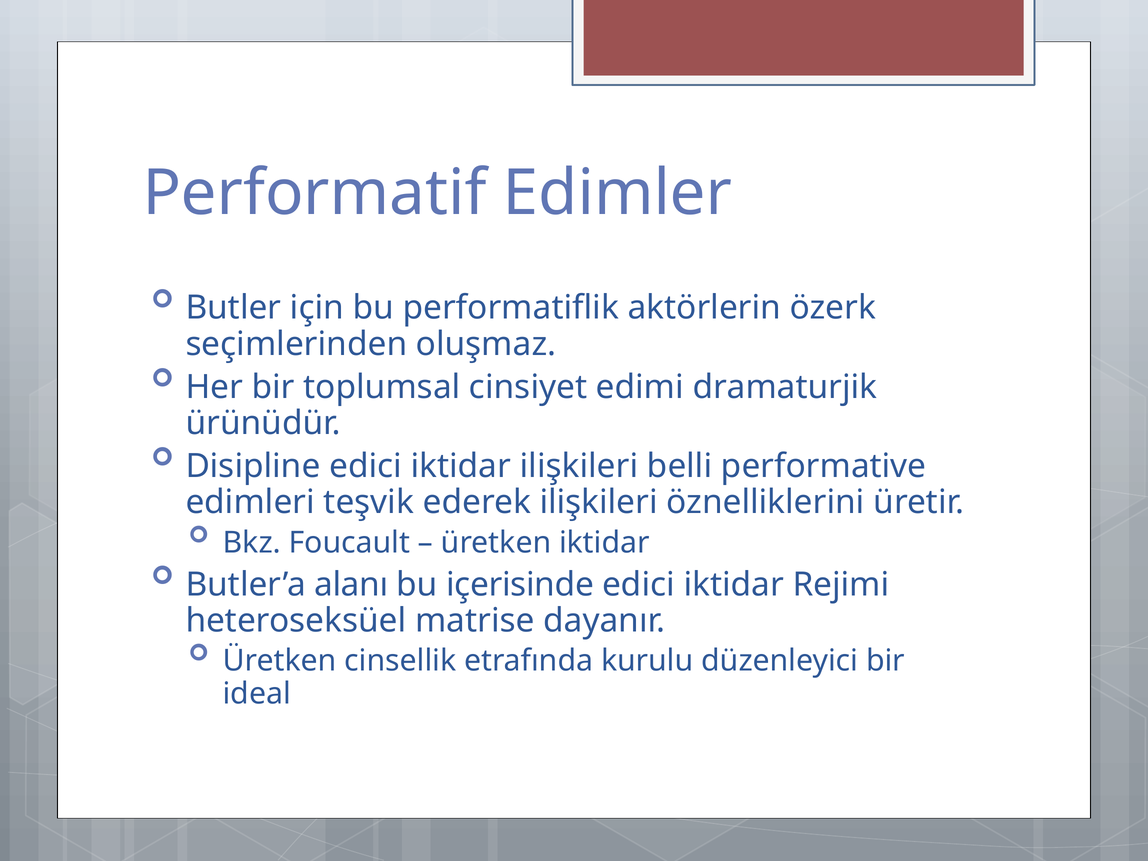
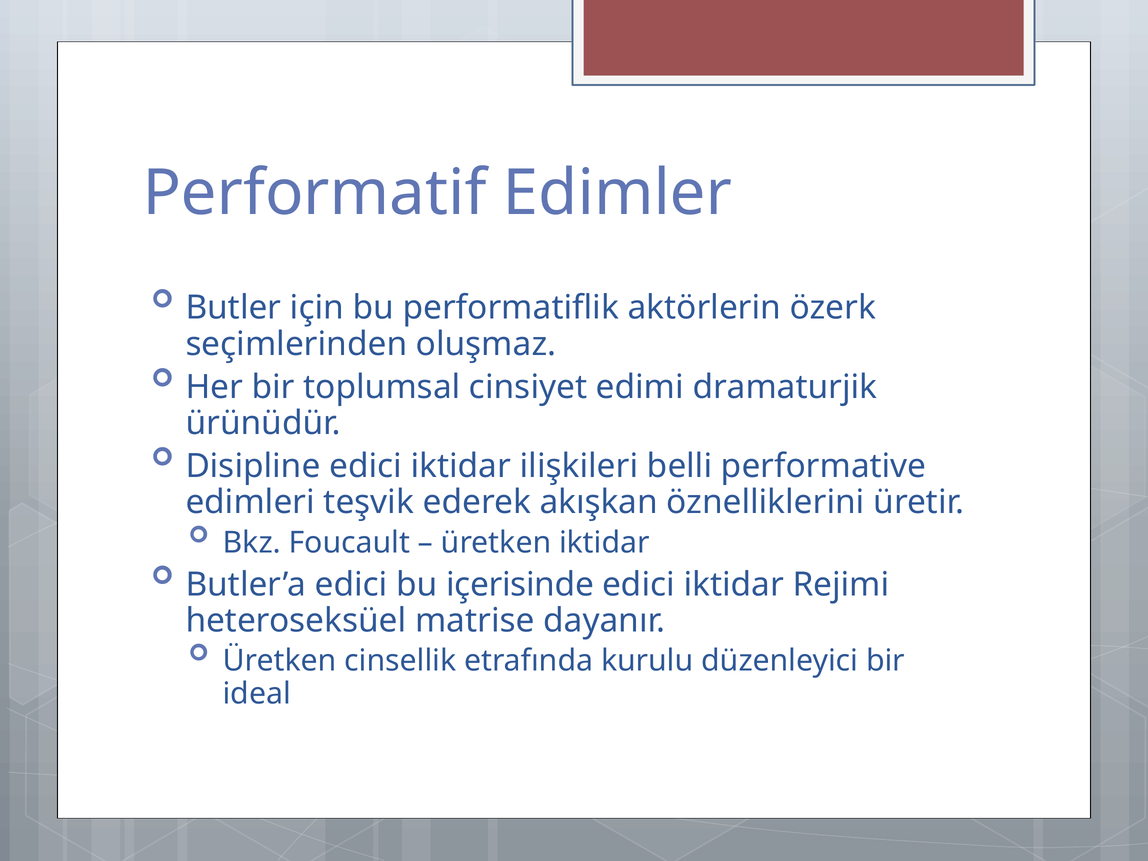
ederek ilişkileri: ilişkileri -> akışkan
Butler’a alanı: alanı -> edici
